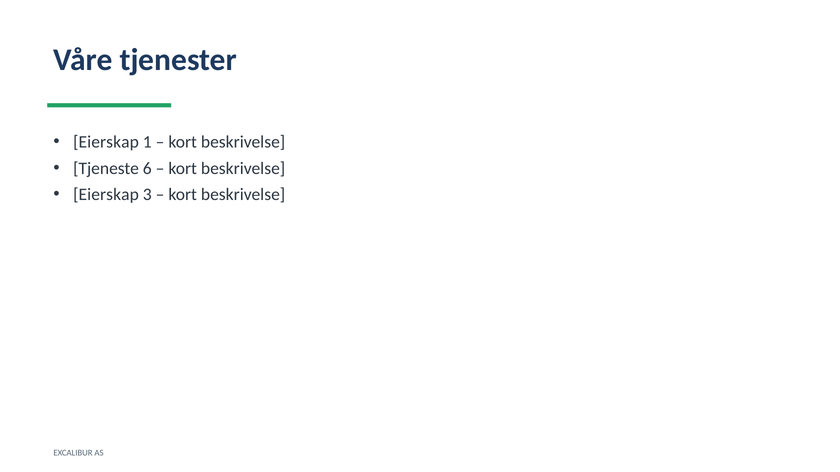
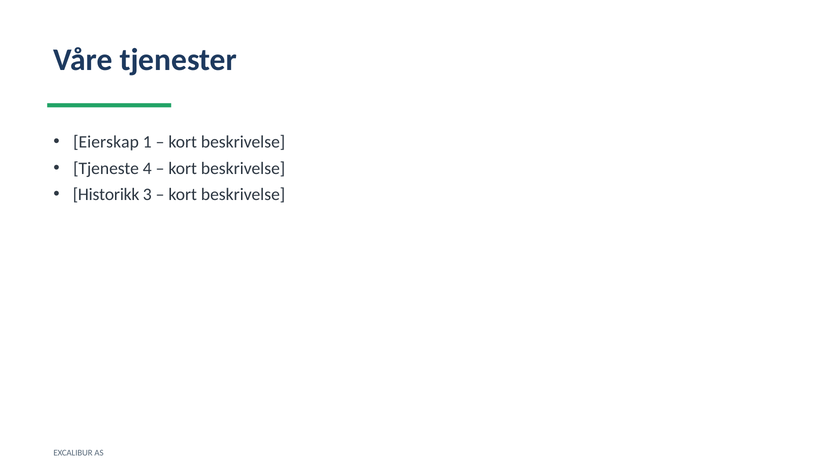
6: 6 -> 4
Eierskap at (106, 195): Eierskap -> Historikk
